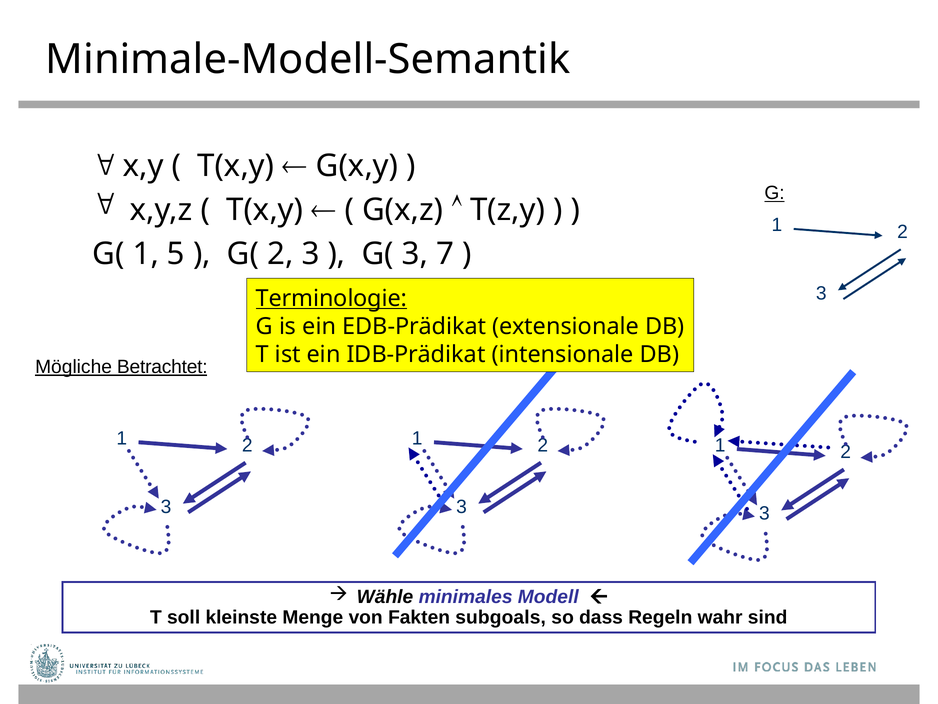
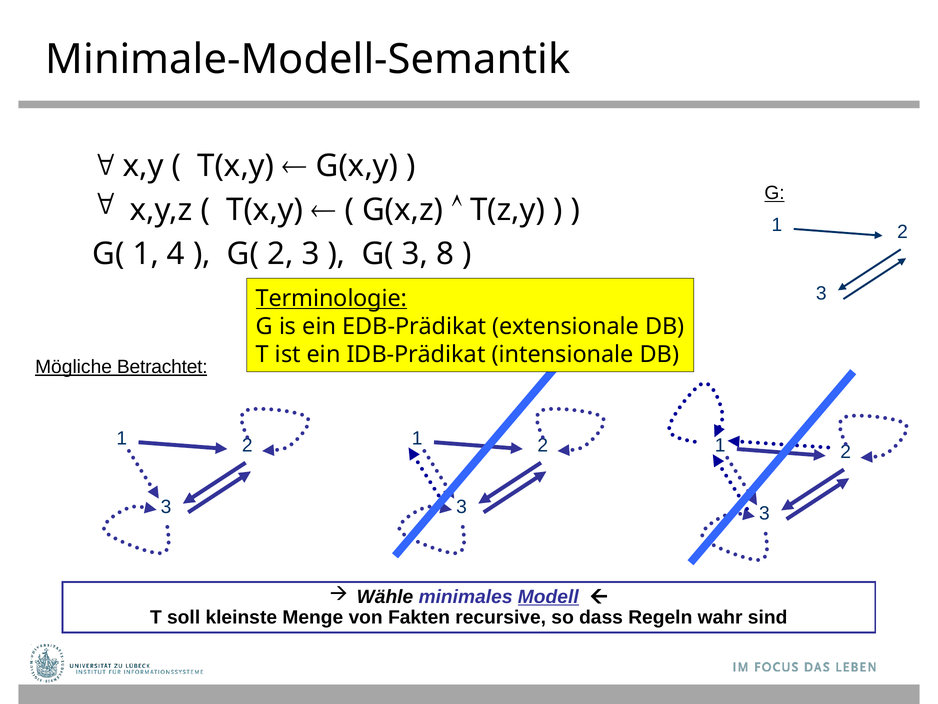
5: 5 -> 4
7: 7 -> 8
Modell underline: none -> present
subgoals: subgoals -> recursive
